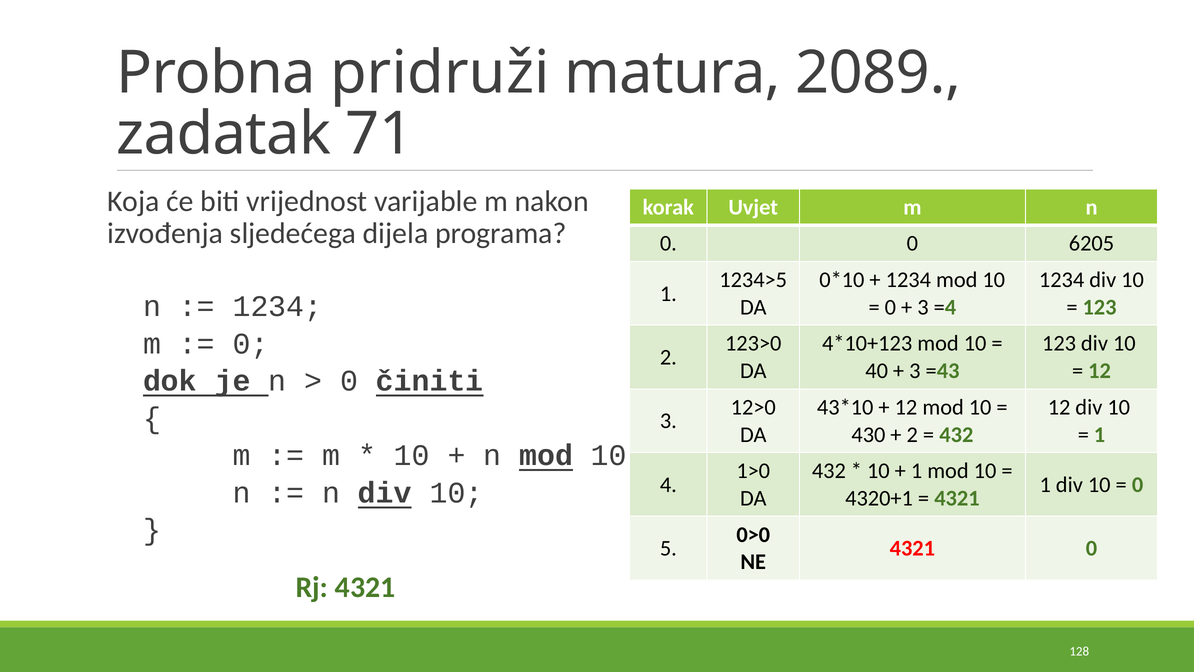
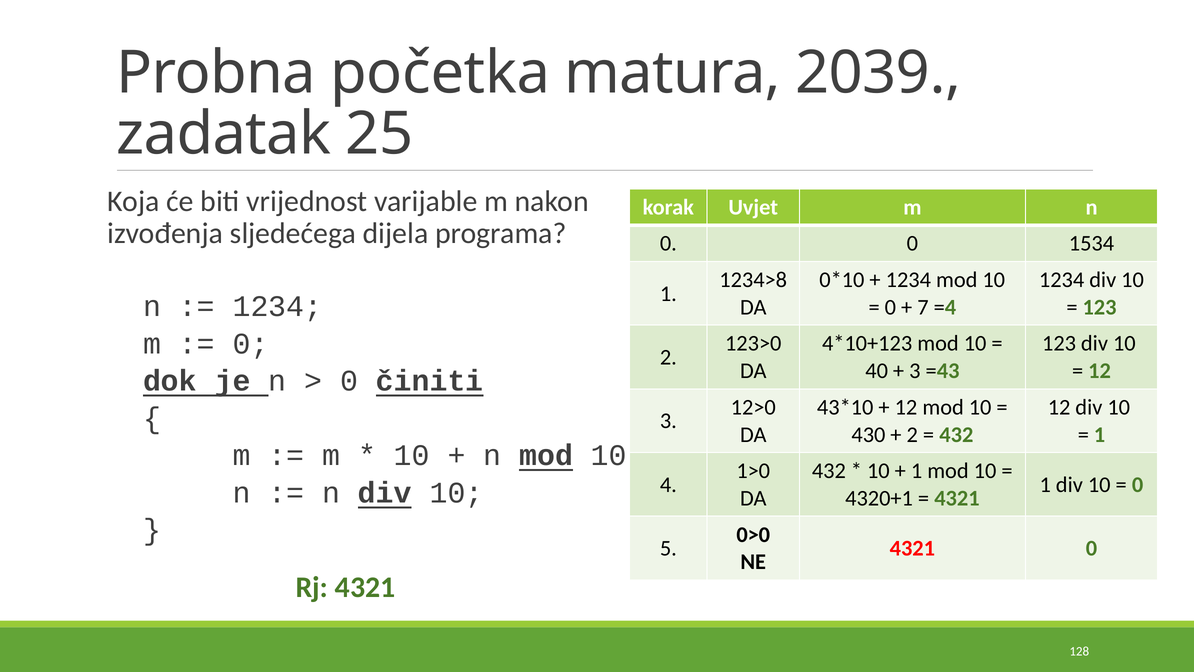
pridruži: pridruži -> početka
2089: 2089 -> 2039
71: 71 -> 25
6205: 6205 -> 1534
1234>5: 1234>5 -> 1234>8
3 at (923, 307): 3 -> 7
